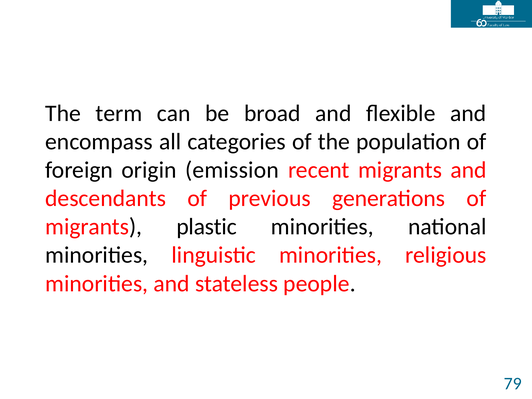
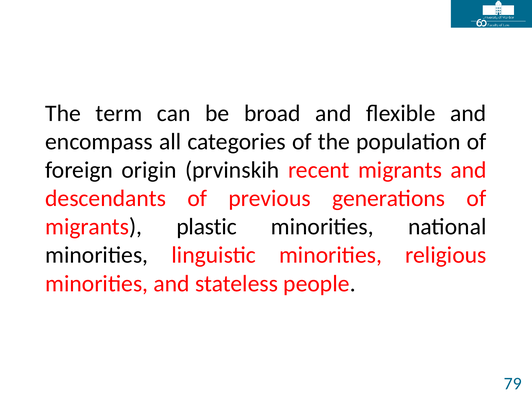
emission: emission -> prvinskih
